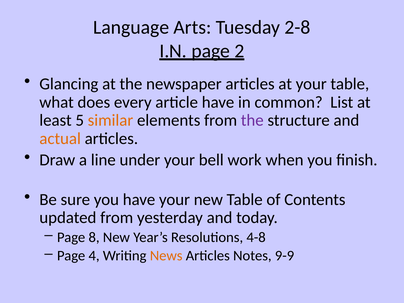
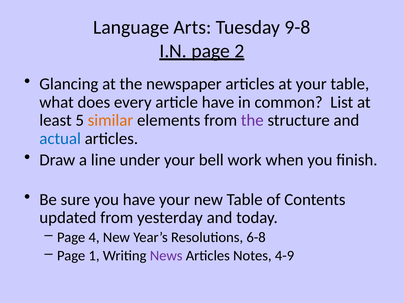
2-8: 2-8 -> 9-8
actual colour: orange -> blue
8: 8 -> 4
4-8: 4-8 -> 6-8
4: 4 -> 1
News colour: orange -> purple
9-9: 9-9 -> 4-9
